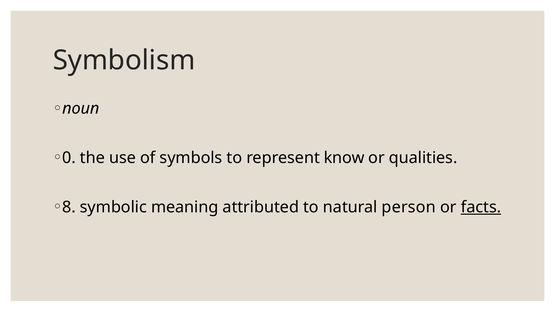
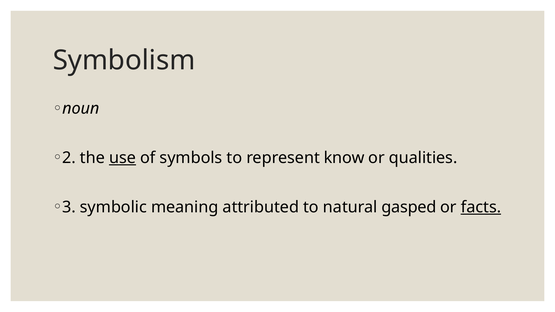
0: 0 -> 2
use underline: none -> present
8: 8 -> 3
person: person -> gasped
